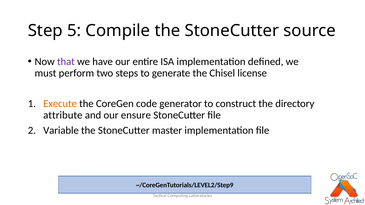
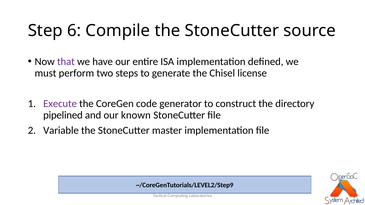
5: 5 -> 6
Execute colour: orange -> purple
attribute: attribute -> pipelined
ensure: ensure -> known
